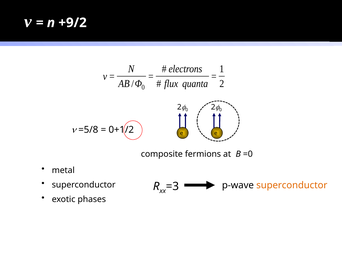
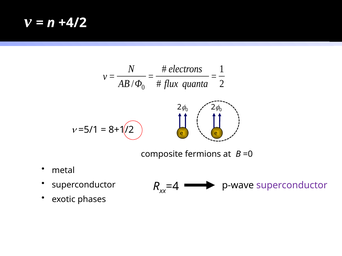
+9/2: +9/2 -> +4/2
=5/8: =5/8 -> =5/1
0+1/2: 0+1/2 -> 8+1/2
superconductor at (292, 186) colour: orange -> purple
=3: =3 -> =4
